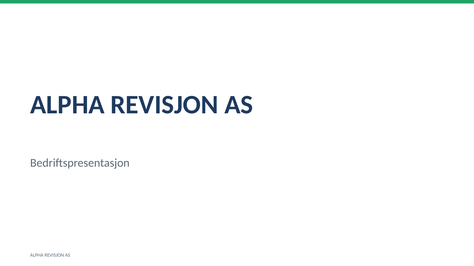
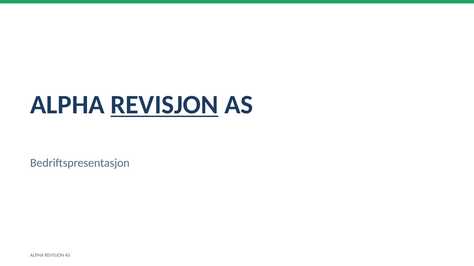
REVISJON at (165, 105) underline: none -> present
